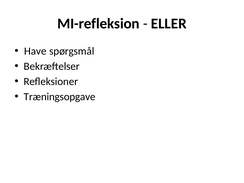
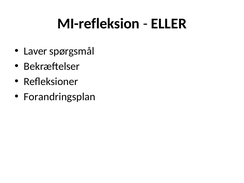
Have: Have -> Laver
Træningsopgave: Træningsopgave -> Forandringsplan
